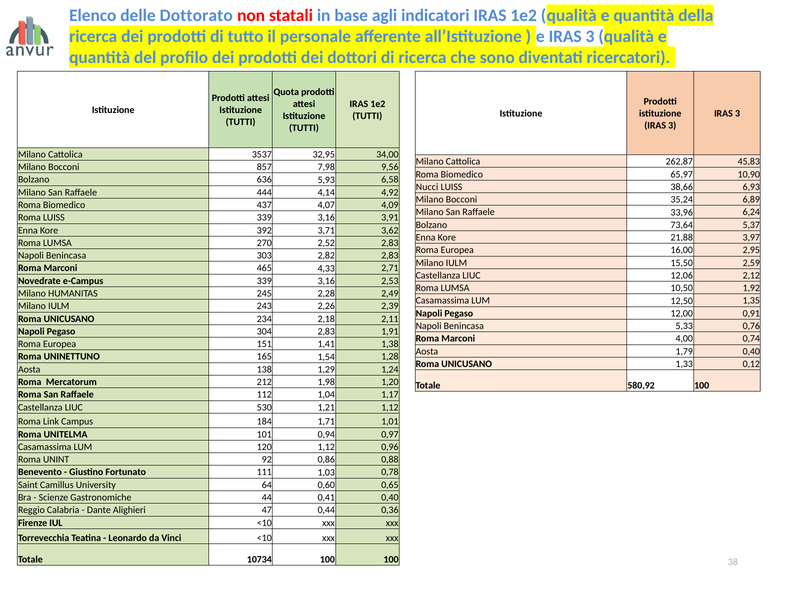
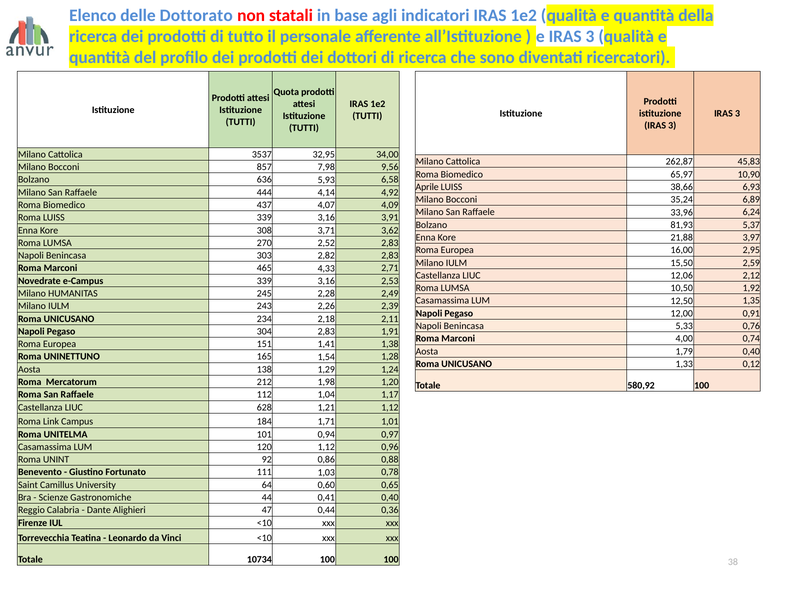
Nucci: Nucci -> Aprile
73,64: 73,64 -> 81,93
392: 392 -> 308
530: 530 -> 628
